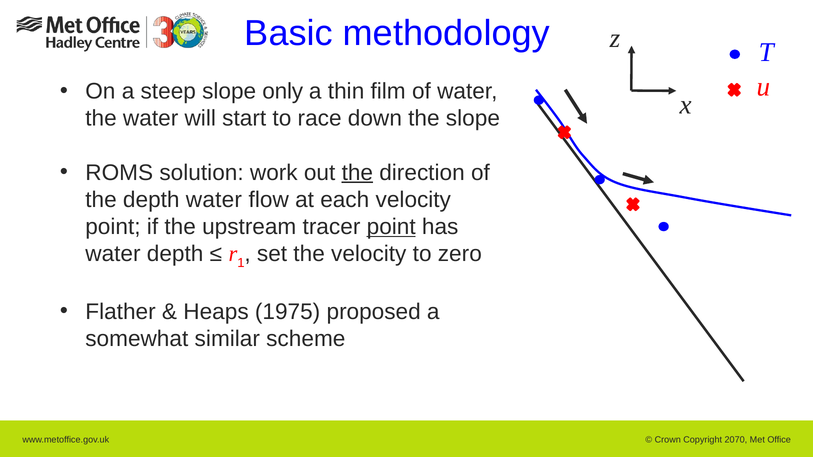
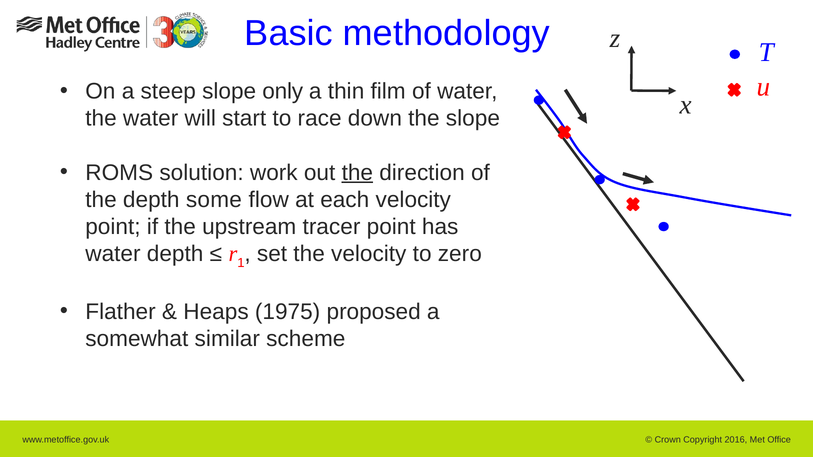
depth water: water -> some
point at (391, 227) underline: present -> none
2070: 2070 -> 2016
